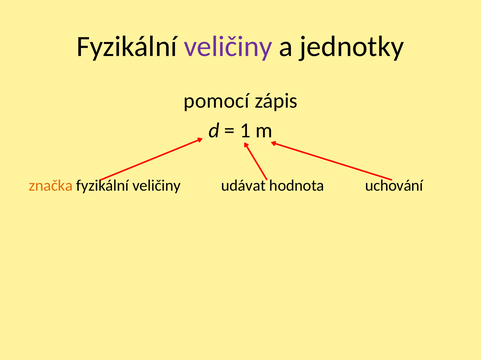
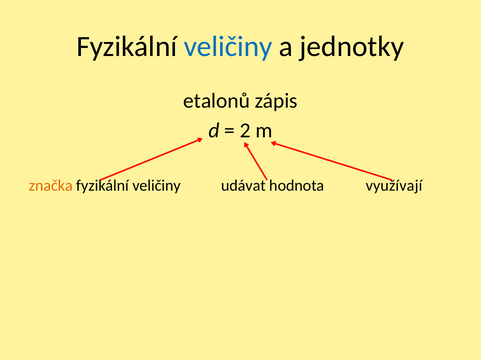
veličiny at (228, 47) colour: purple -> blue
pomocí: pomocí -> etalonů
1: 1 -> 2
uchování: uchování -> využívají
